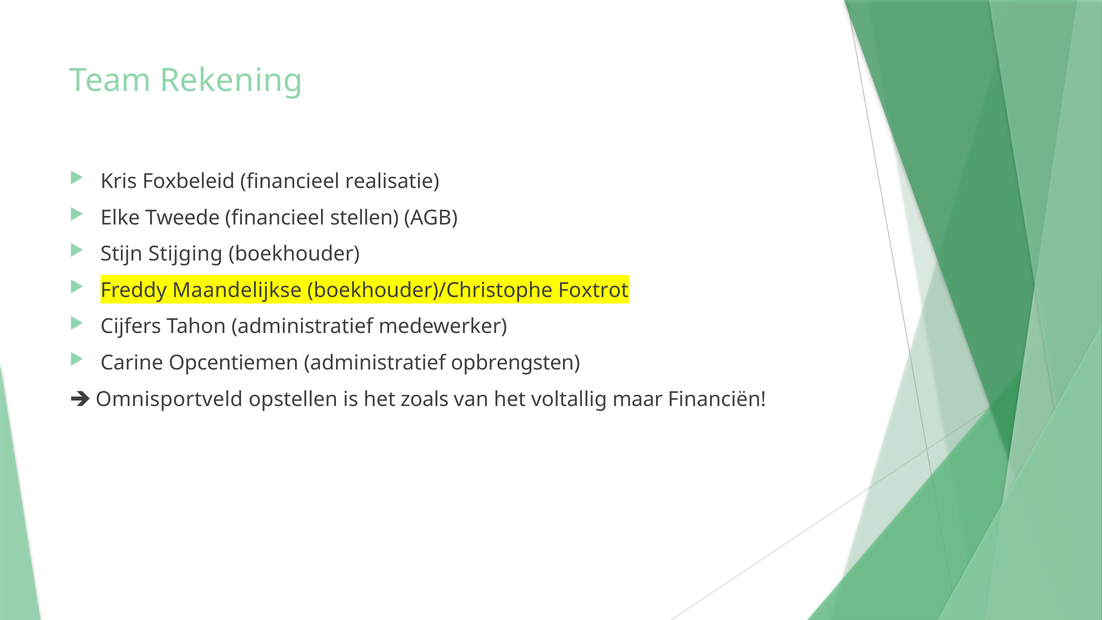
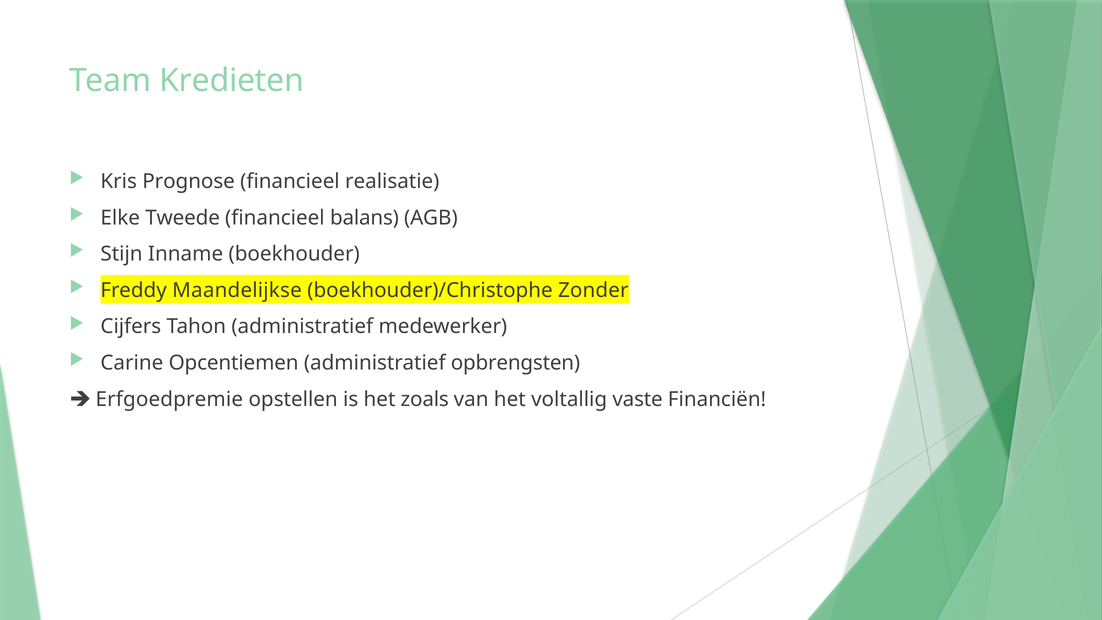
Rekening: Rekening -> Kredieten
Foxbeleid: Foxbeleid -> Prognose
stellen: stellen -> balans
Stijging: Stijging -> Inname
Foxtrot: Foxtrot -> Zonder
Omnisportveld: Omnisportveld -> Erfgoedpremie
maar: maar -> vaste
